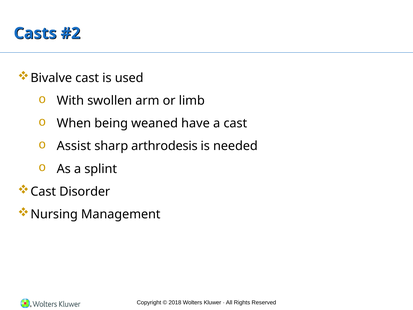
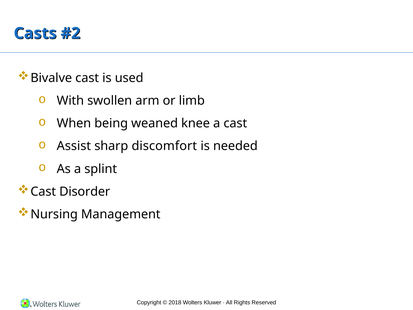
have: have -> knee
arthrodesis: arthrodesis -> discomfort
